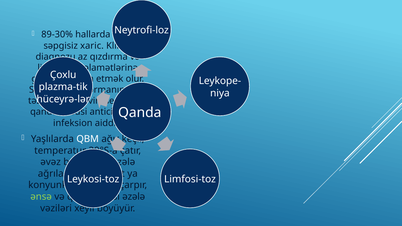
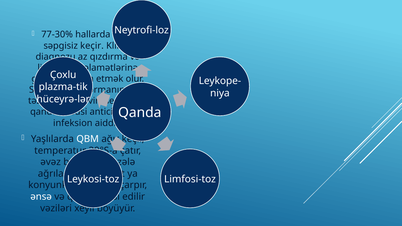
89-30%: 89-30% -> 77-30%
səpgisiz xaric: xaric -> keçir
ənsə colour: light green -> white
əzələ at (134, 197): əzələ -> edilir
